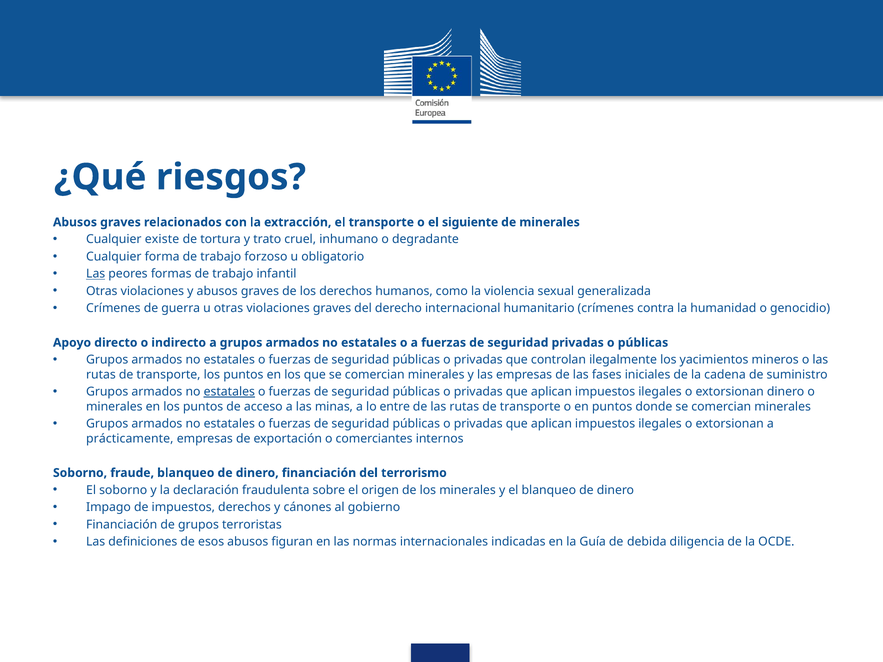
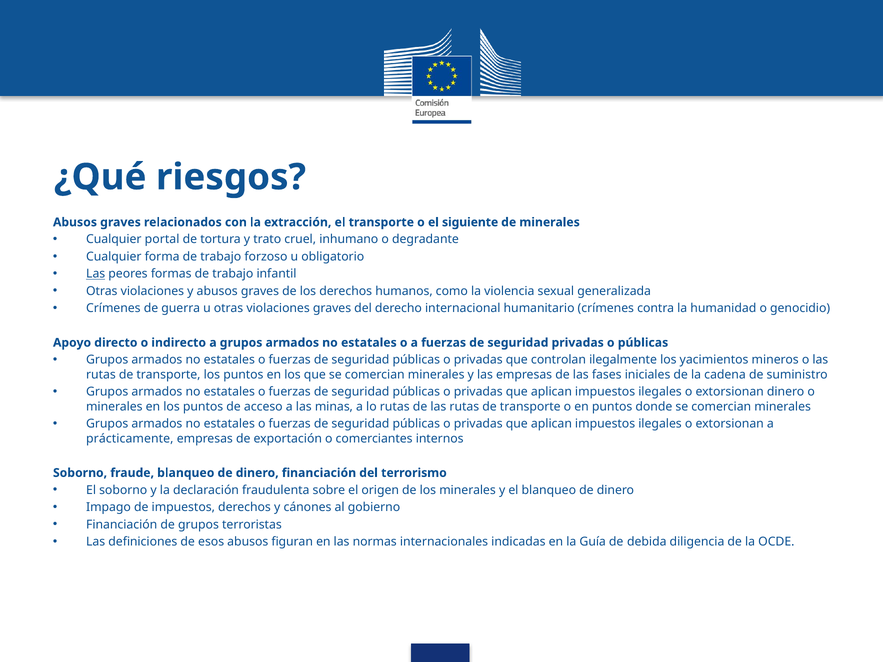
existe: existe -> portal
estatales at (229, 392) underline: present -> none
lo entre: entre -> rutas
